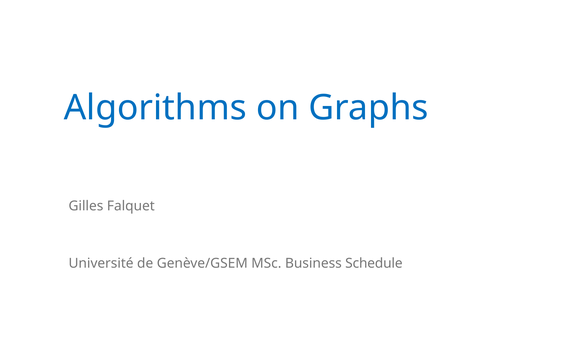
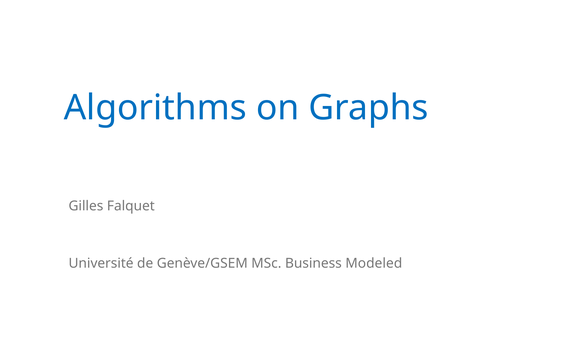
Schedule: Schedule -> Modeled
